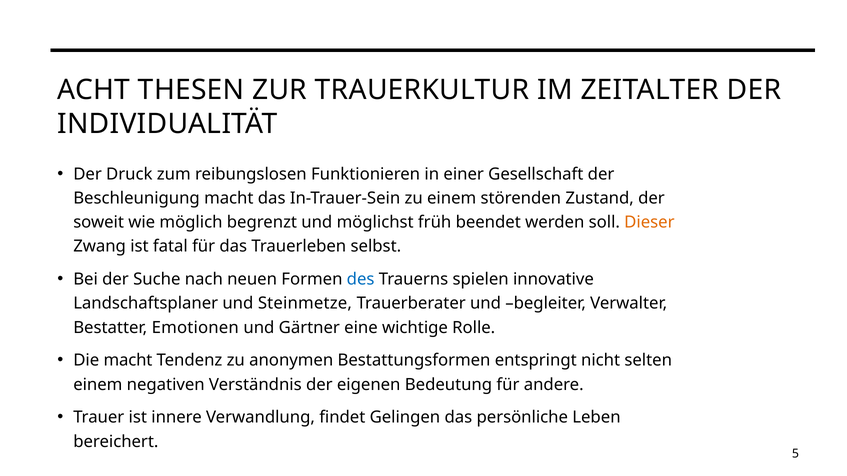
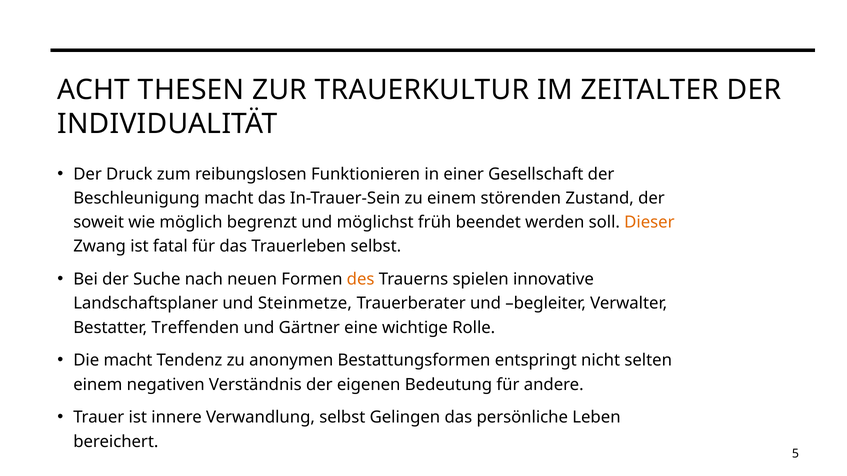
des colour: blue -> orange
Emotionen: Emotionen -> Treffenden
Verwandlung findet: findet -> selbst
